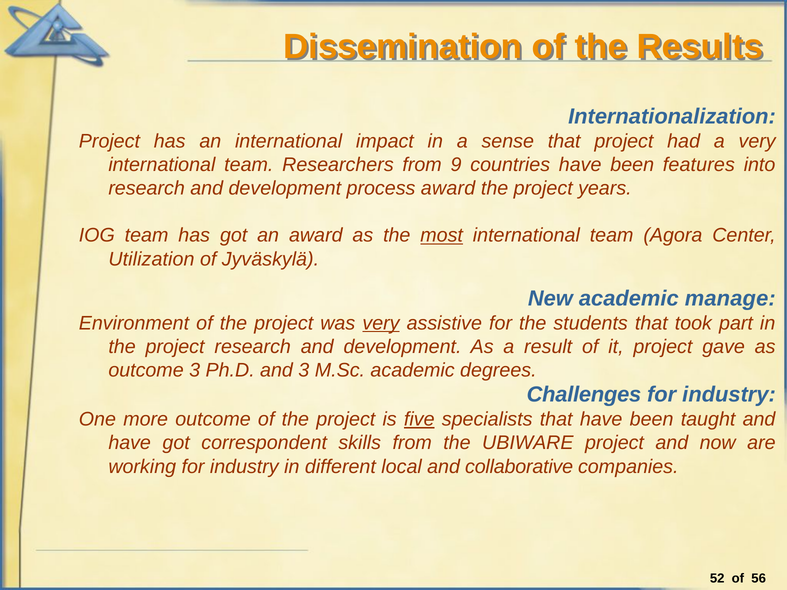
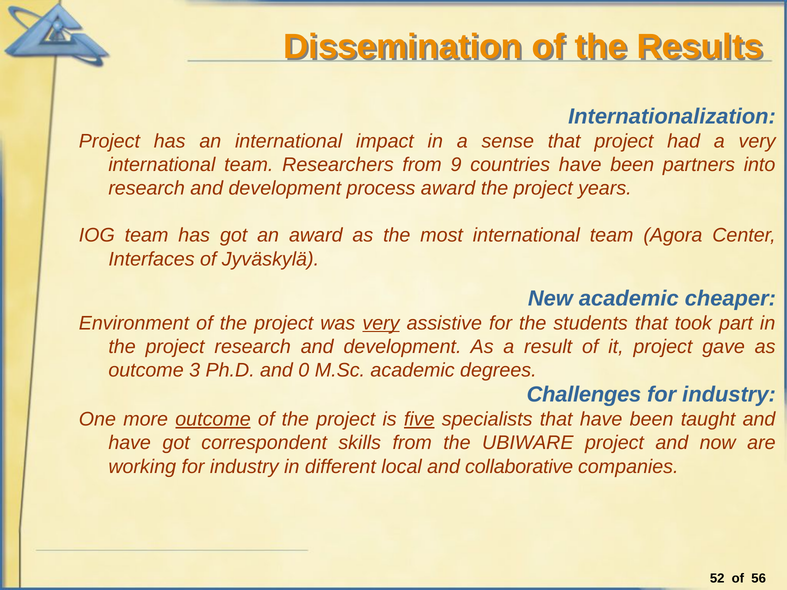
features: features -> partners
most underline: present -> none
Utilization: Utilization -> Interfaces
manage: manage -> cheaper
and 3: 3 -> 0
outcome at (213, 420) underline: none -> present
